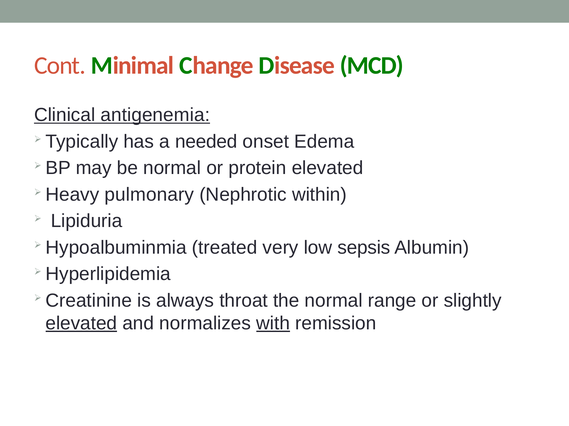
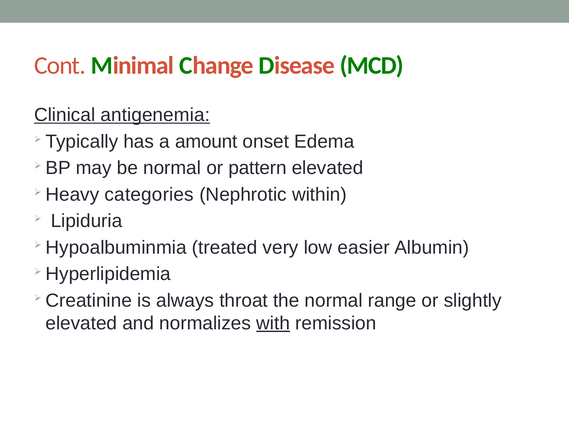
needed: needed -> amount
protein: protein -> pattern
pulmonary: pulmonary -> categories
sepsis: sepsis -> easier
elevated at (81, 324) underline: present -> none
